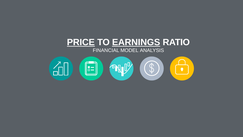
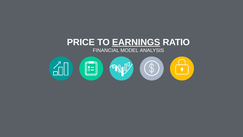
PRICE underline: present -> none
